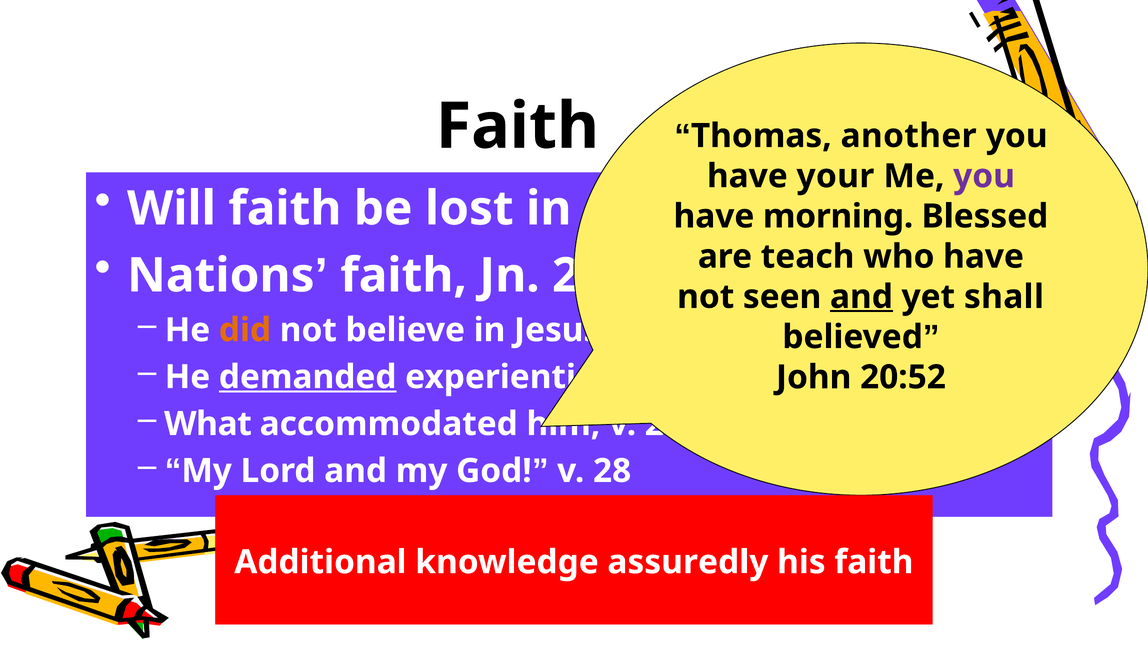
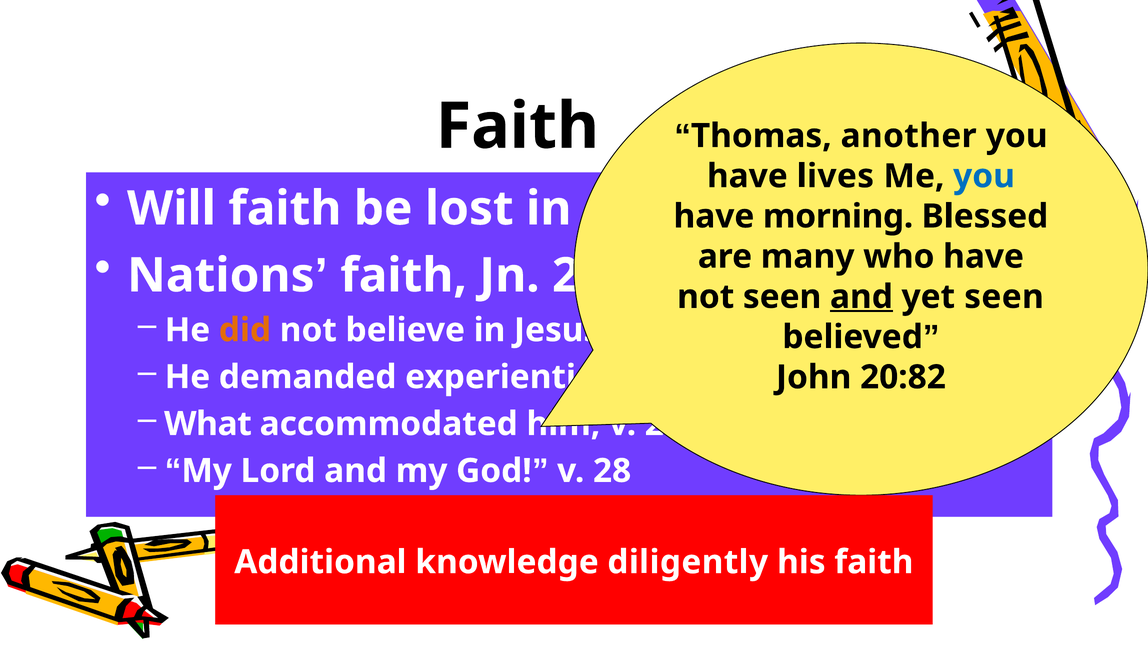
your: your -> lives
you at (984, 176) colour: purple -> blue
teach: teach -> many
yet shall: shall -> seen
demanded underline: present -> none
20:52: 20:52 -> 20:82
assuredly: assuredly -> diligently
